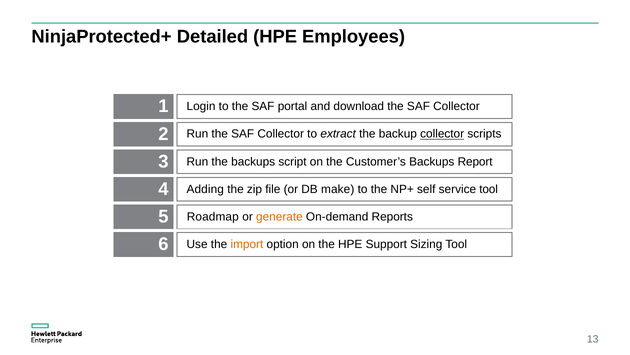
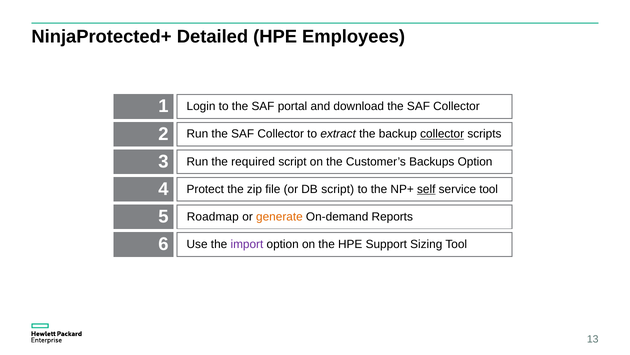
the backups: backups -> required
Backups Report: Report -> Option
Adding: Adding -> Protect
DB make: make -> script
self underline: none -> present
import colour: orange -> purple
